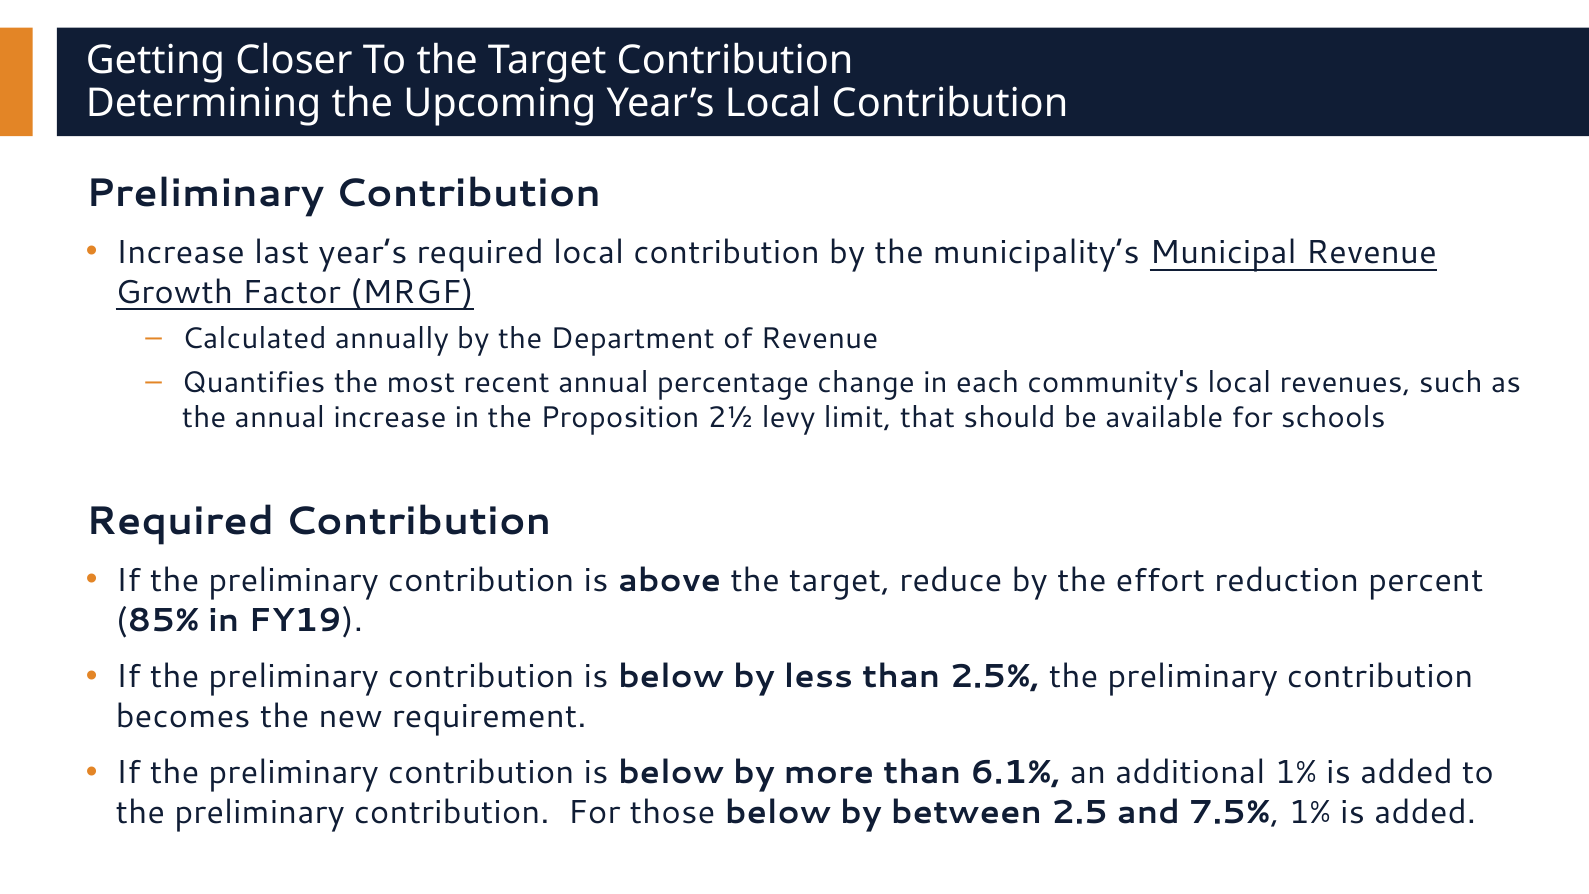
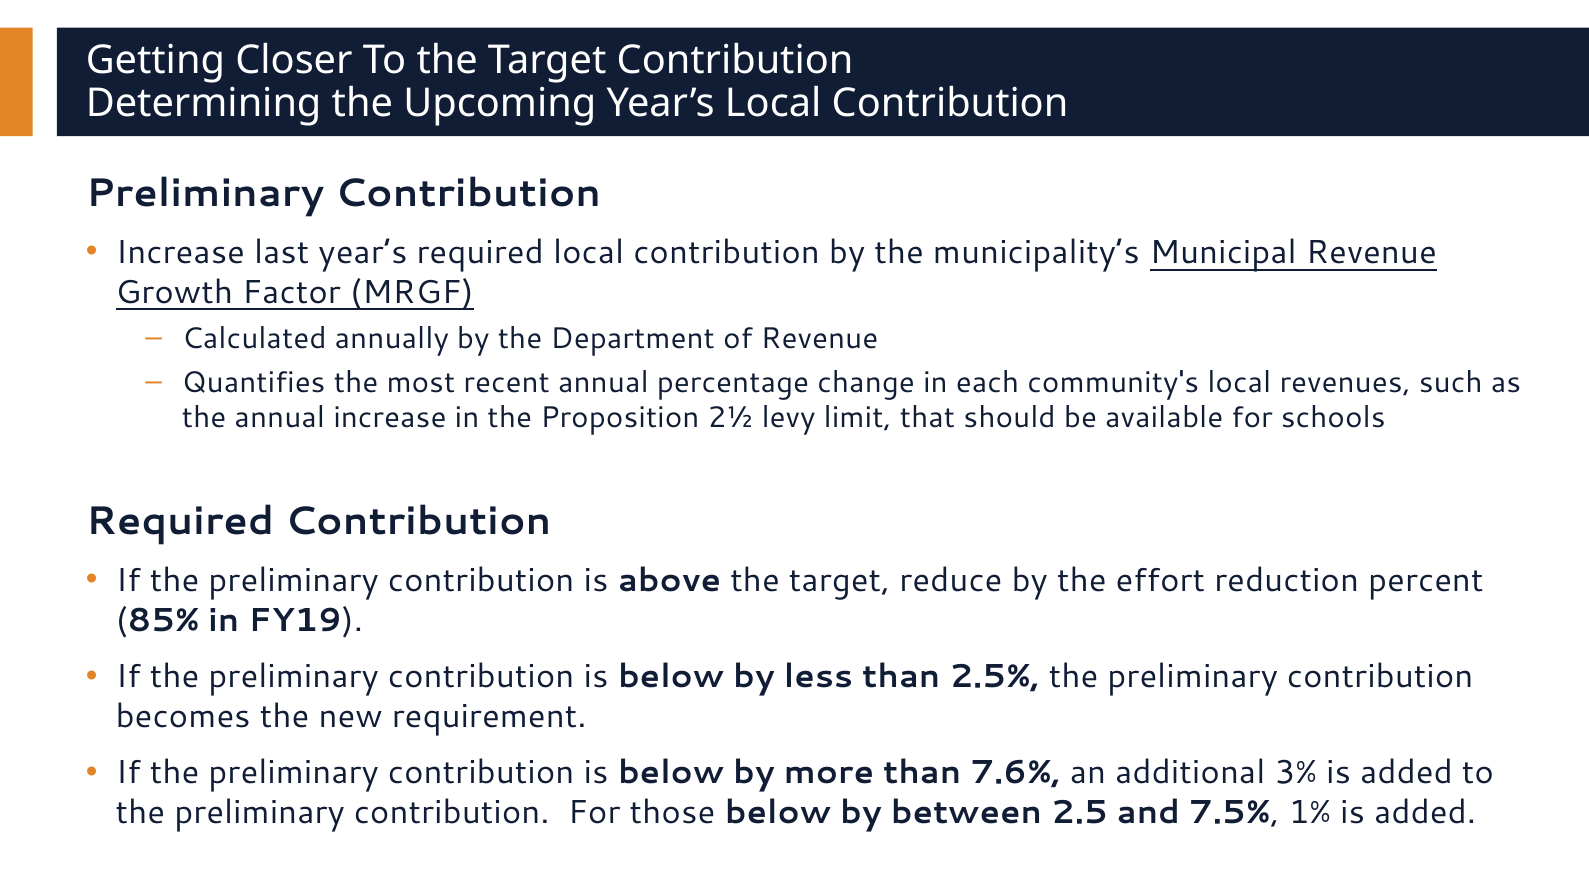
6.1%: 6.1% -> 7.6%
additional 1%: 1% -> 3%
